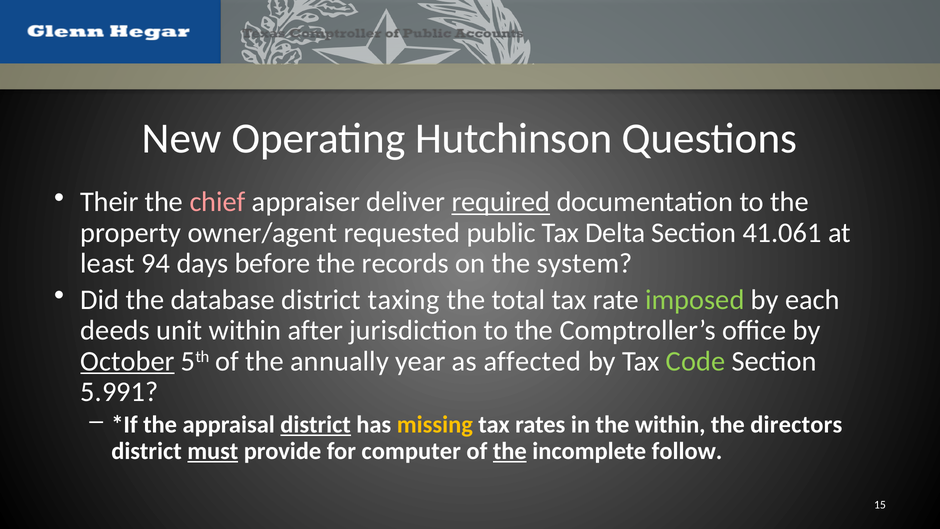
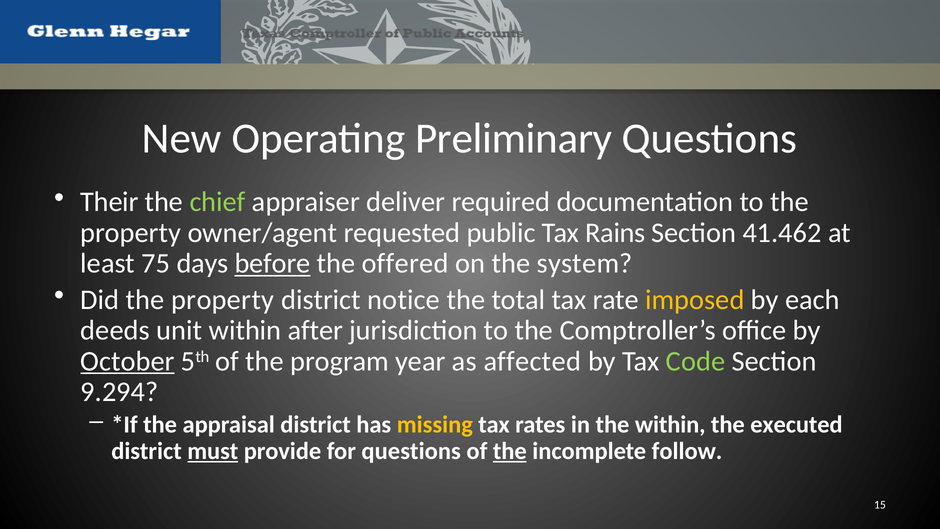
Hutchinson: Hutchinson -> Preliminary
chief colour: pink -> light green
required underline: present -> none
Delta: Delta -> Rains
41.061: 41.061 -> 41.462
94: 94 -> 75
before underline: none -> present
records: records -> offered
Did the database: database -> property
taxing: taxing -> notice
imposed colour: light green -> yellow
annually: annually -> program
5.991: 5.991 -> 9.294
district at (316, 425) underline: present -> none
directors: directors -> executed
for computer: computer -> questions
